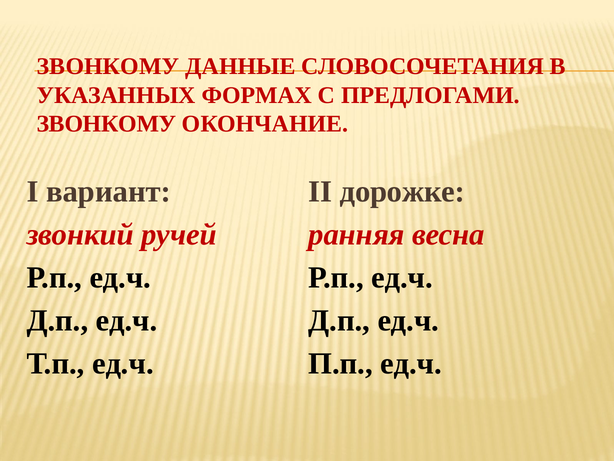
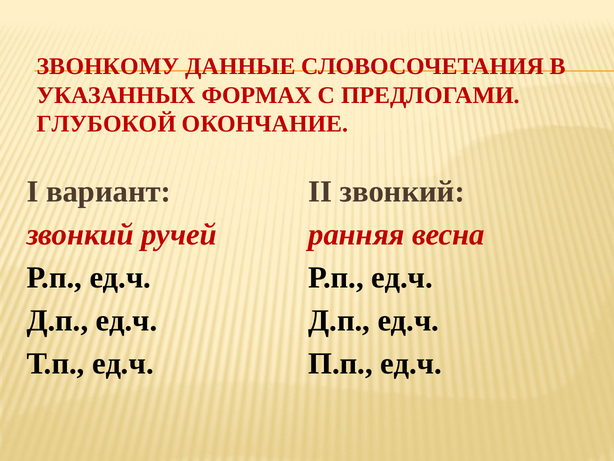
ЗВОНКОМУ at (107, 124): ЗВОНКОМУ -> ГЛУБОКОЙ
II дорожке: дорожке -> звонкий
